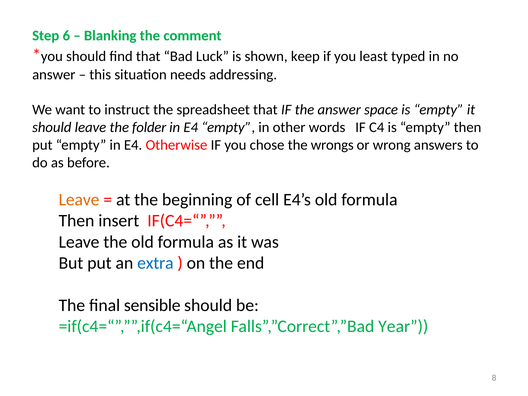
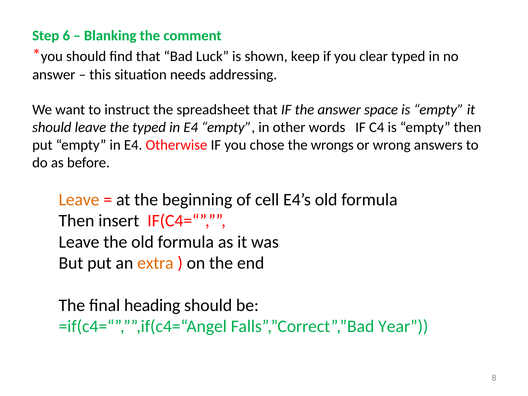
least: least -> clear
the folder: folder -> typed
extra colour: blue -> orange
sensible: sensible -> heading
